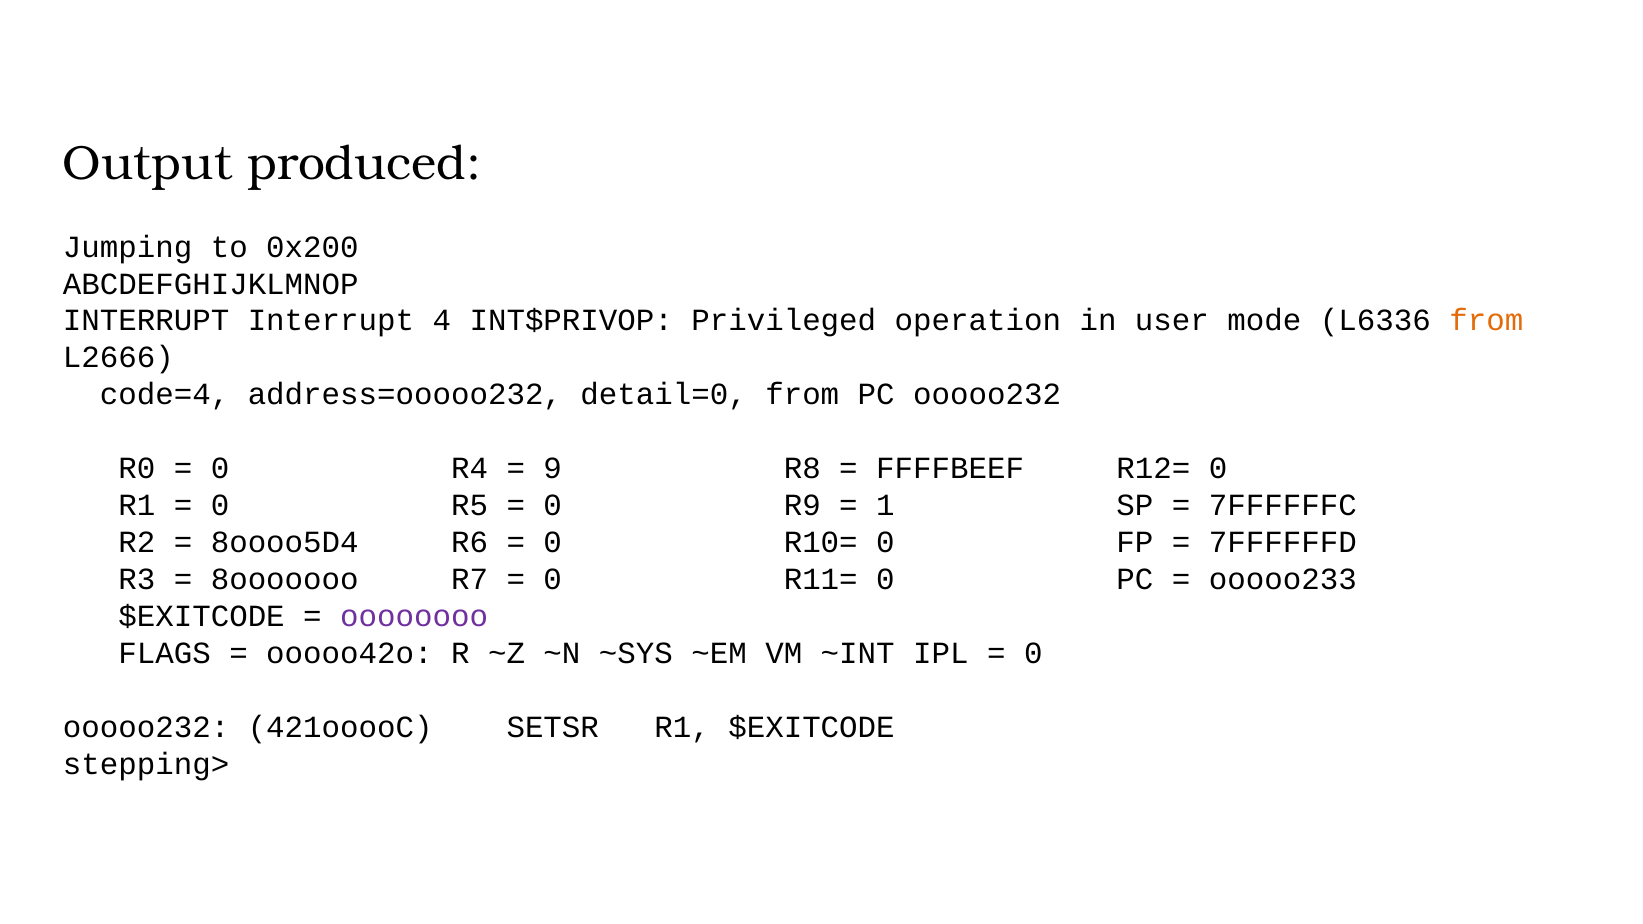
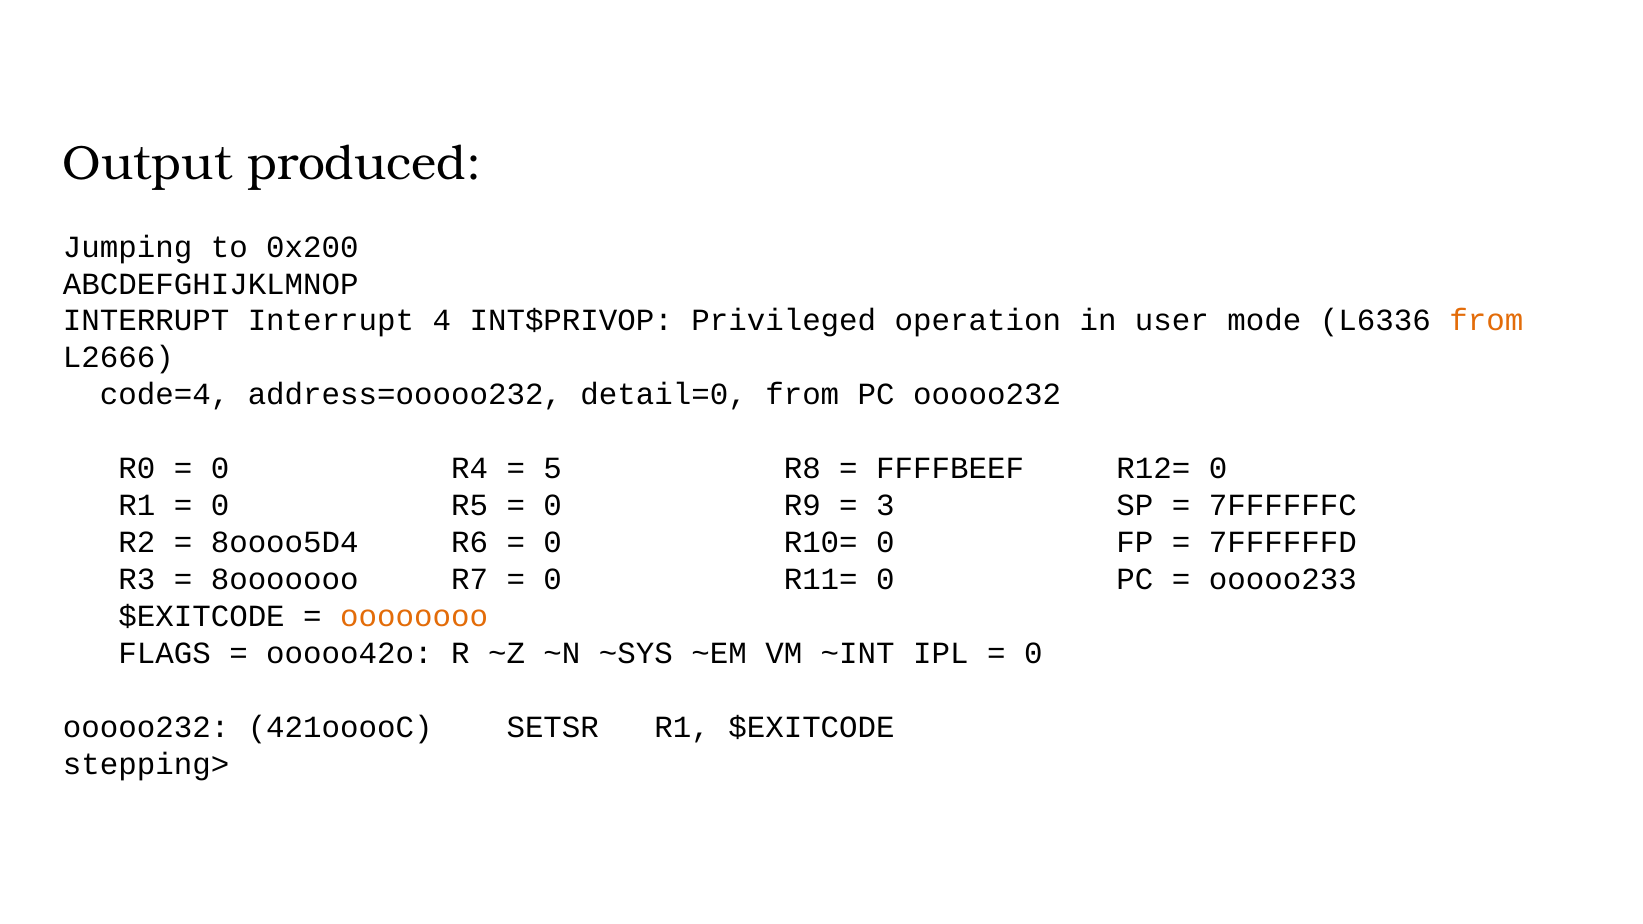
9: 9 -> 5
1: 1 -> 3
oooooooo colour: purple -> orange
